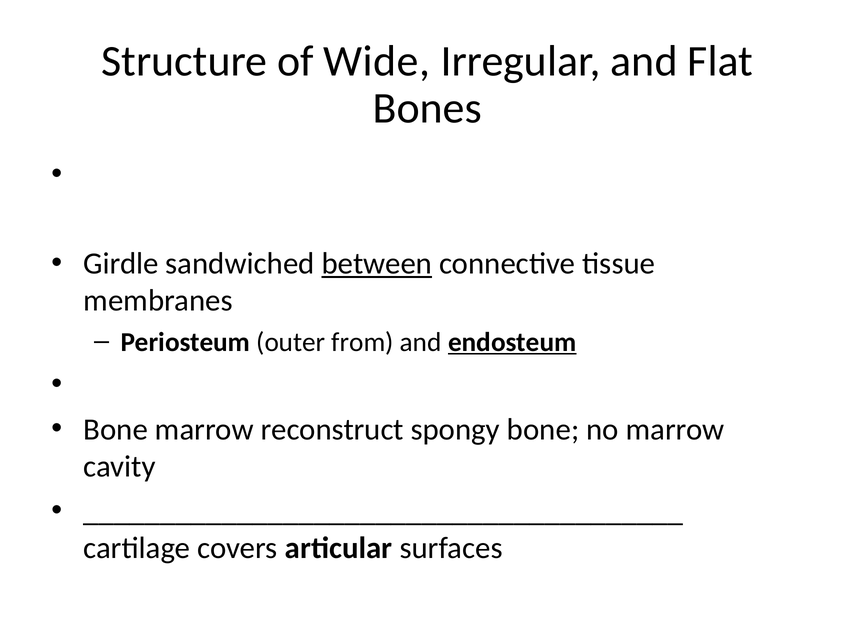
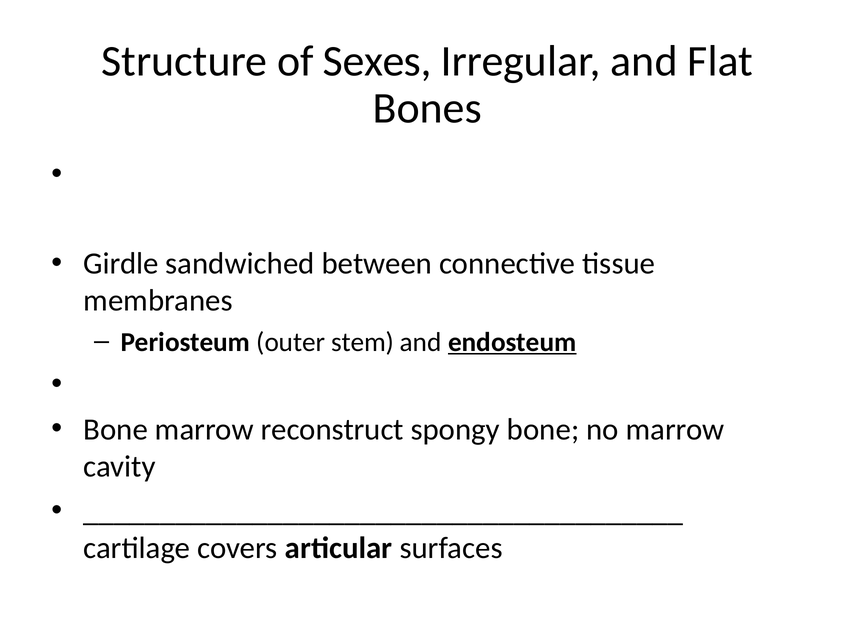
Wide: Wide -> Sexes
between underline: present -> none
from: from -> stem
